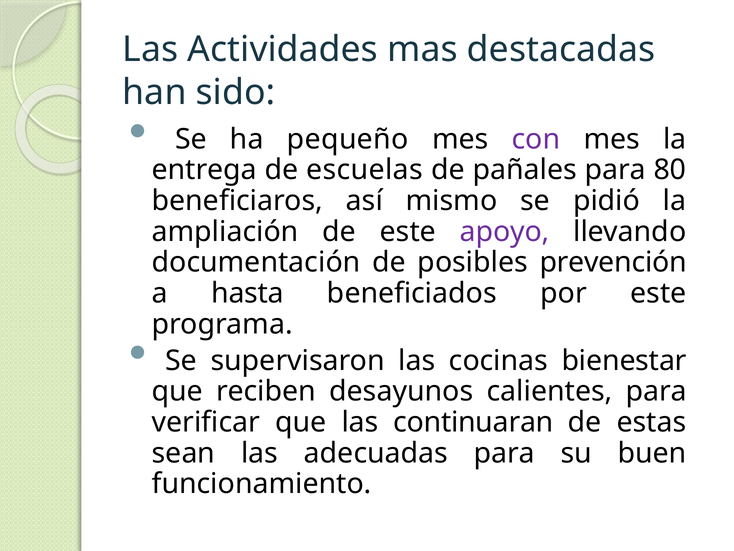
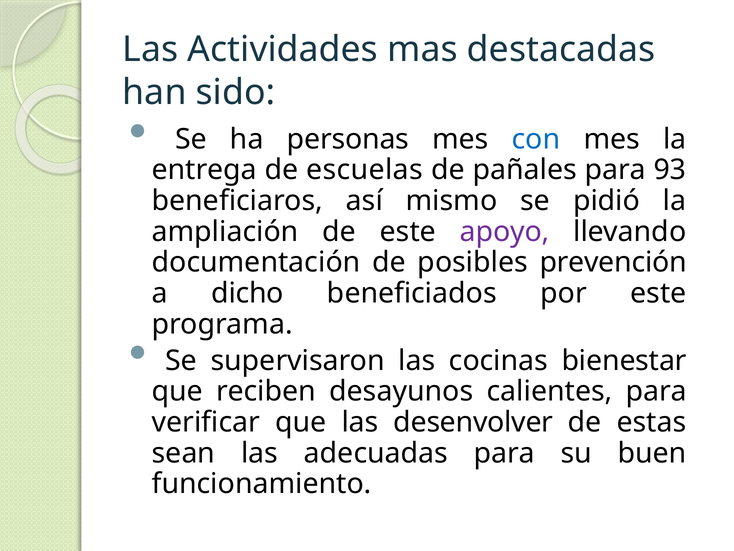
pequeño: pequeño -> personas
con colour: purple -> blue
80: 80 -> 93
hasta: hasta -> dicho
continuaran: continuaran -> desenvolver
